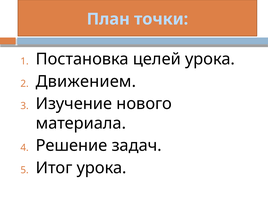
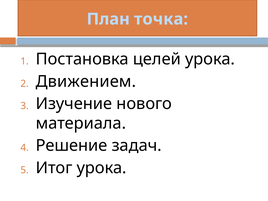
точки: точки -> точка
